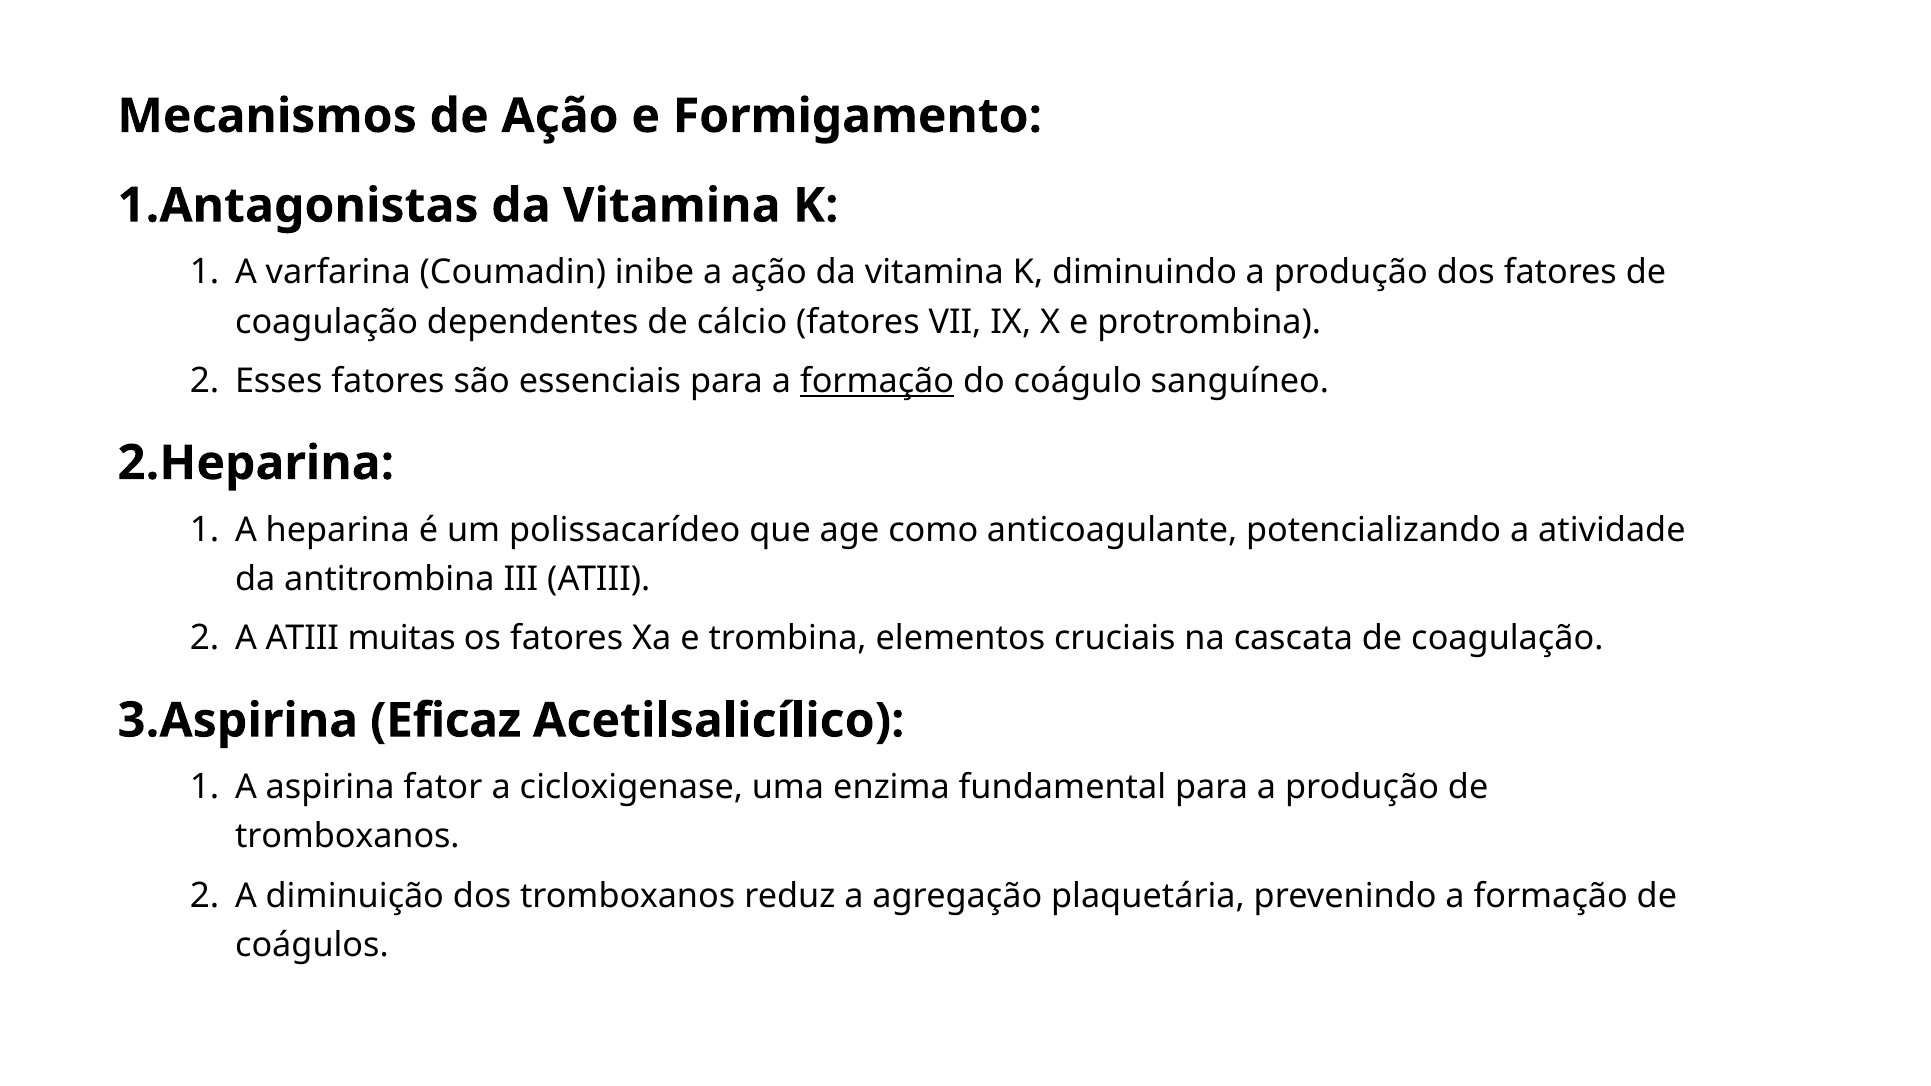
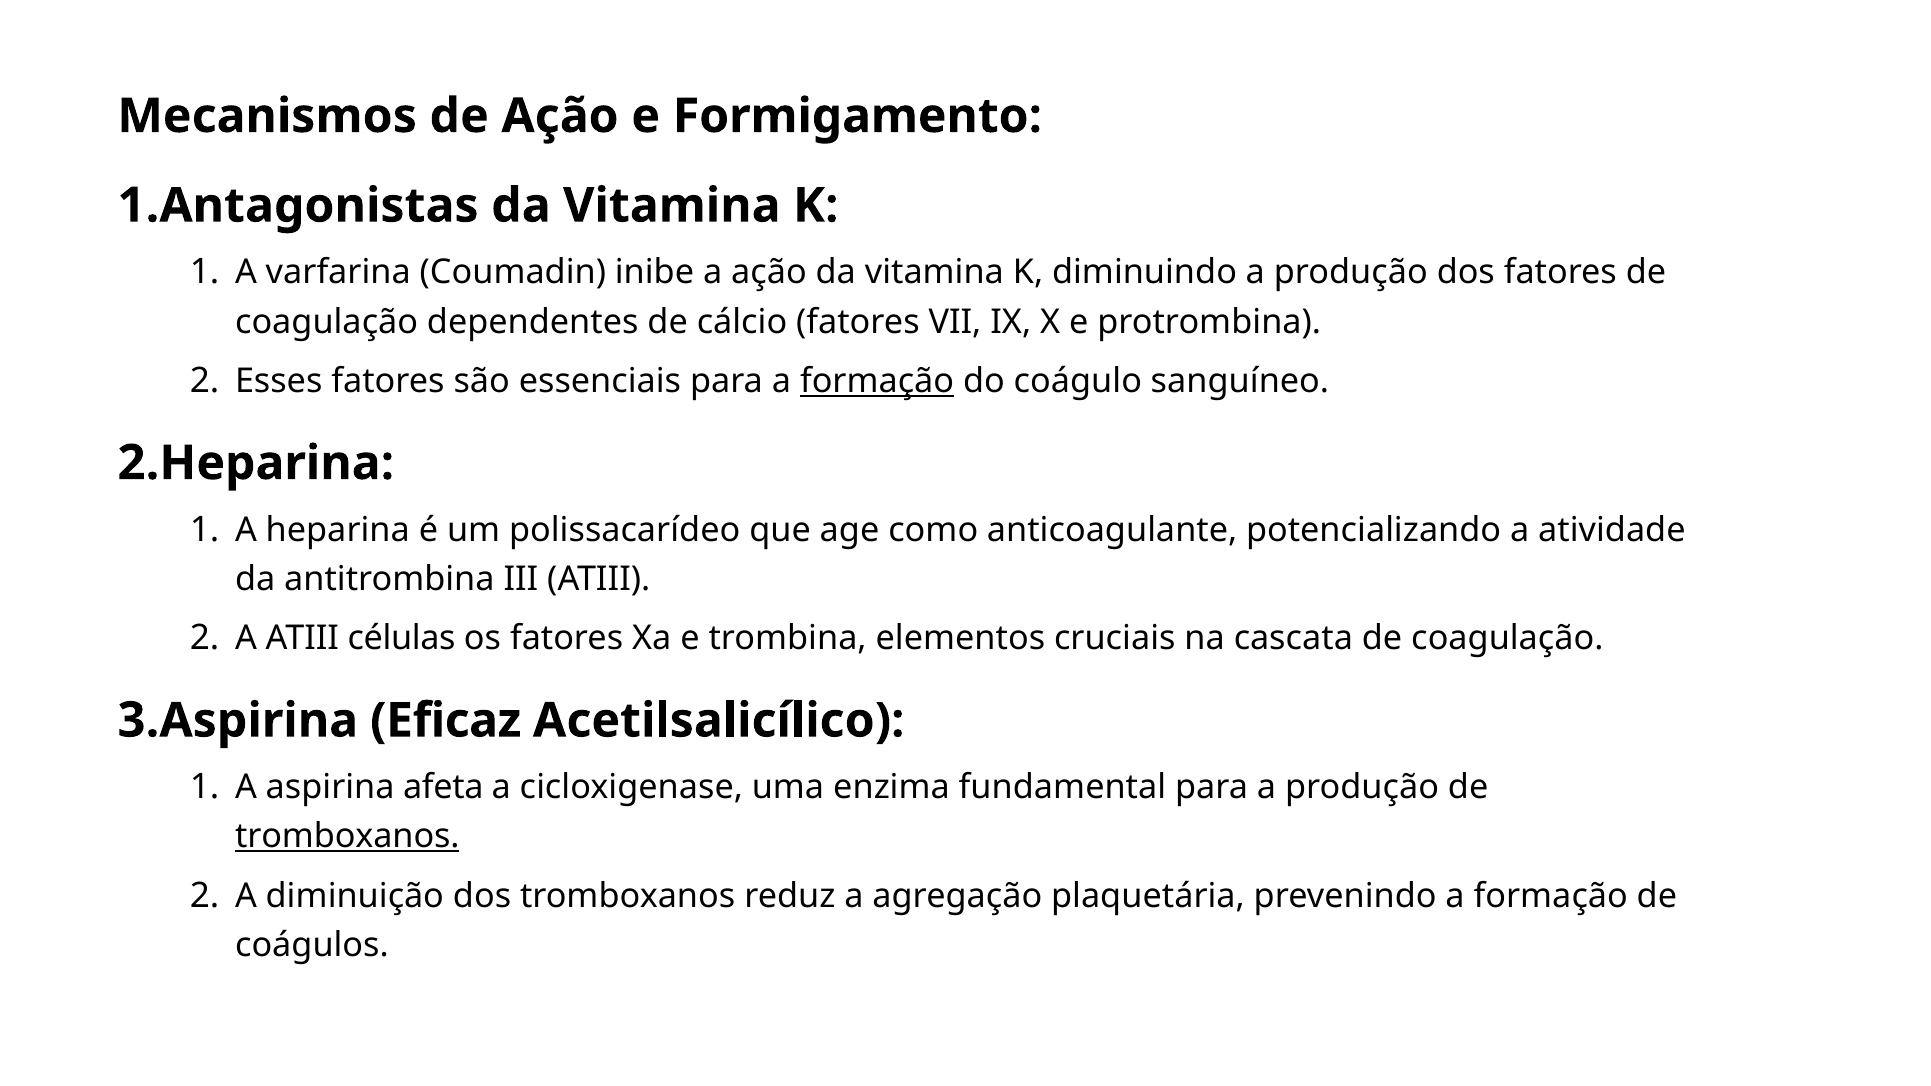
muitas: muitas -> células
fator: fator -> afeta
tromboxanos at (347, 837) underline: none -> present
